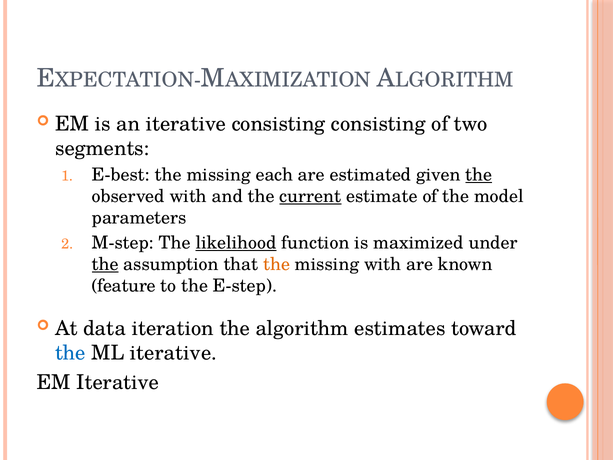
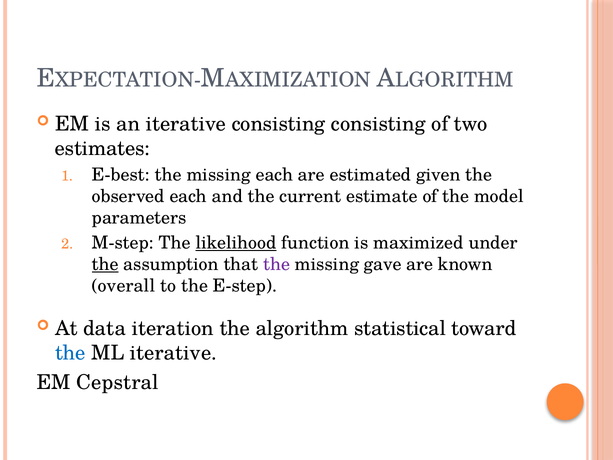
segments: segments -> estimates
the at (479, 175) underline: present -> none
observed with: with -> each
current underline: present -> none
the at (277, 264) colour: orange -> purple
missing with: with -> gave
feature: feature -> overall
estimates: estimates -> statistical
EM Iterative: Iterative -> Cepstral
